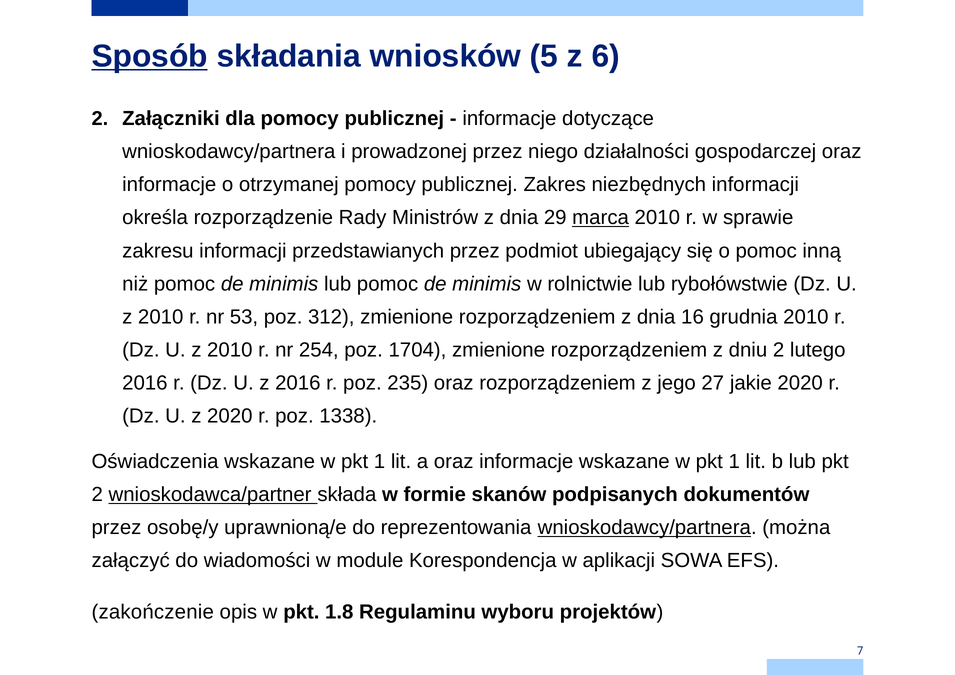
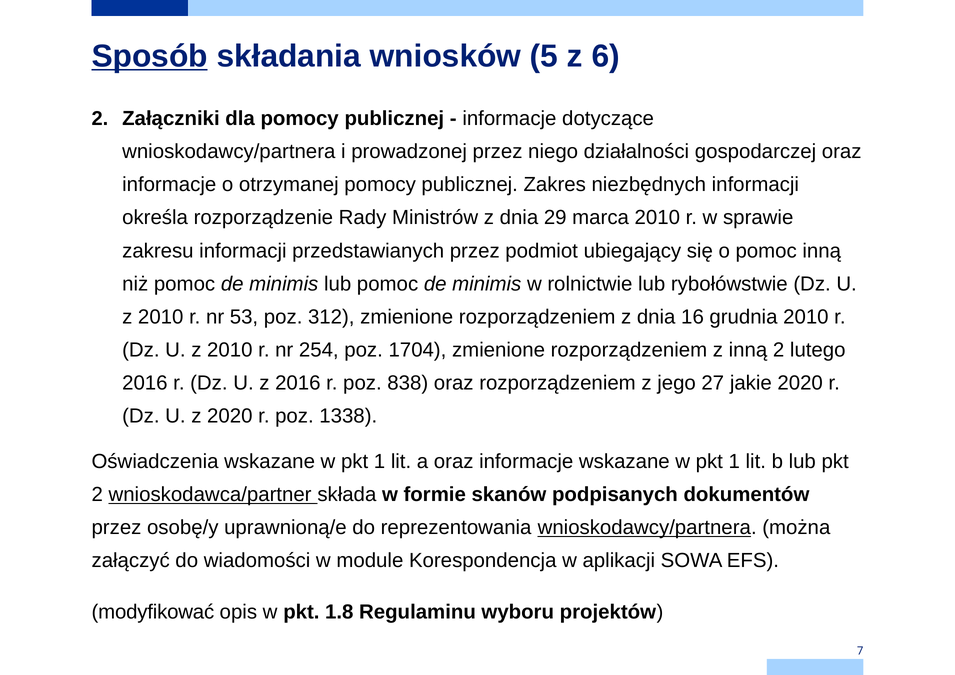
marca underline: present -> none
z dniu: dniu -> inną
235: 235 -> 838
zakończenie: zakończenie -> modyfikować
